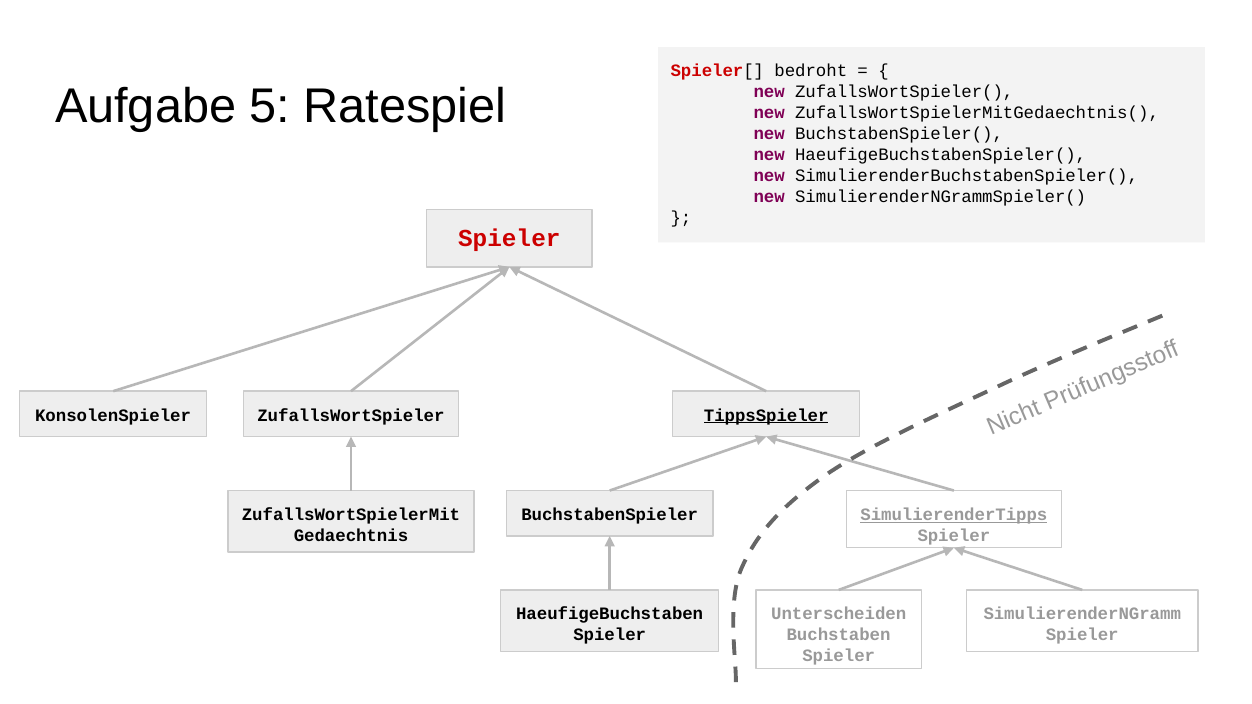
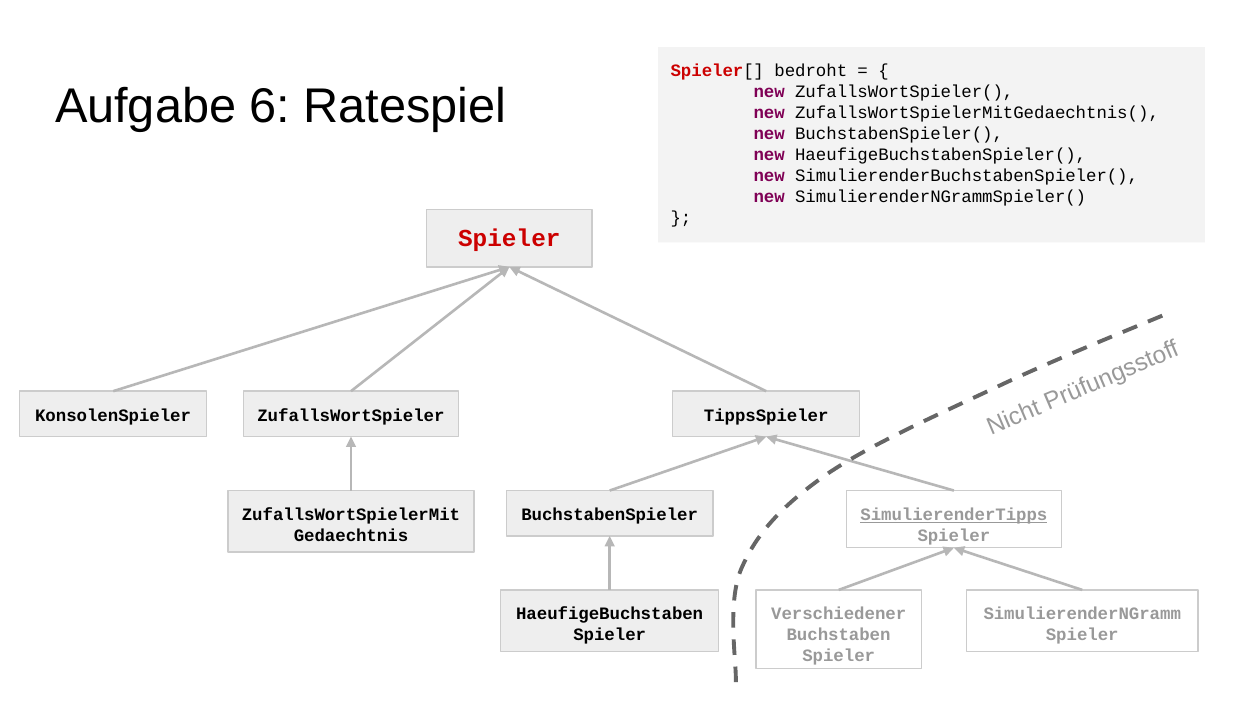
5: 5 -> 6
TippsSpieler underline: present -> none
Unterscheiden: Unterscheiden -> Verschiedener
